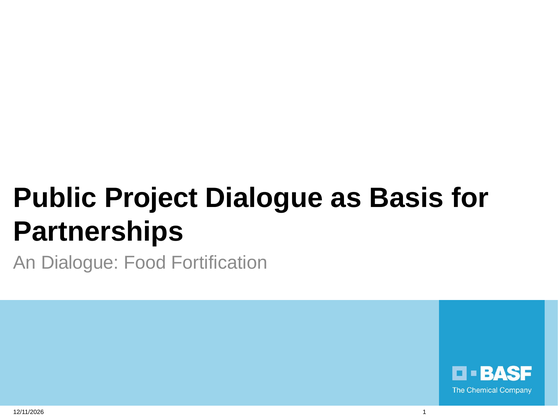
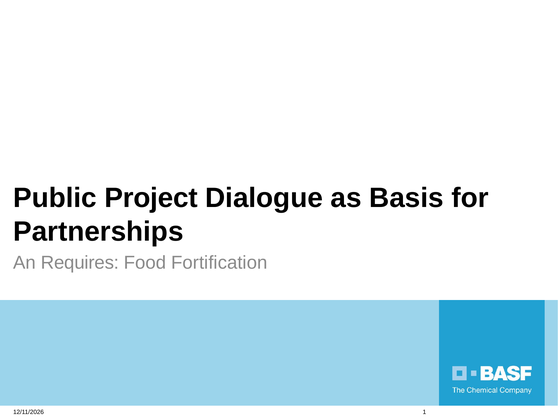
An Dialogue: Dialogue -> Requires
